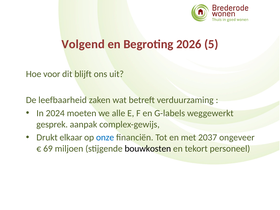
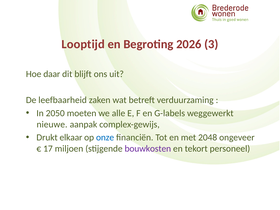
Volgend: Volgend -> Looptijd
5: 5 -> 3
voor: voor -> daar
2024: 2024 -> 2050
gesprek: gesprek -> nieuwe
2037: 2037 -> 2048
69: 69 -> 17
bouwkosten colour: black -> purple
